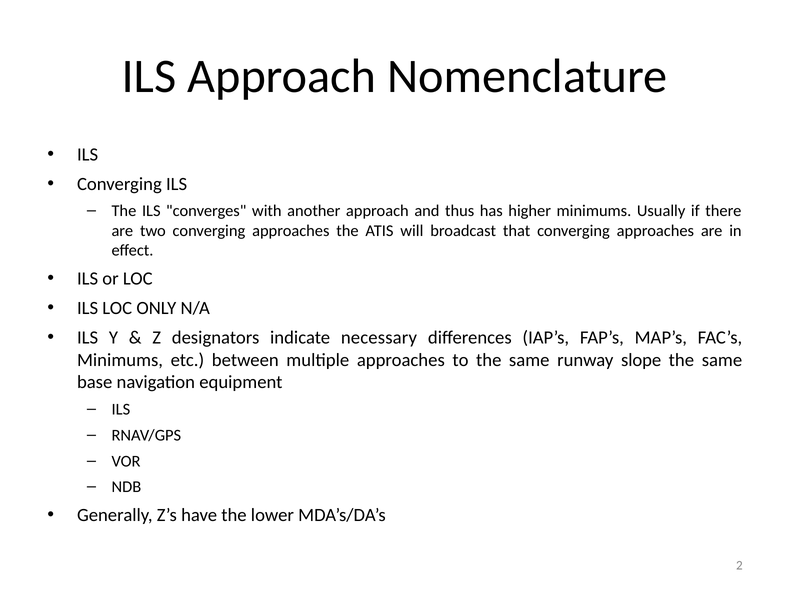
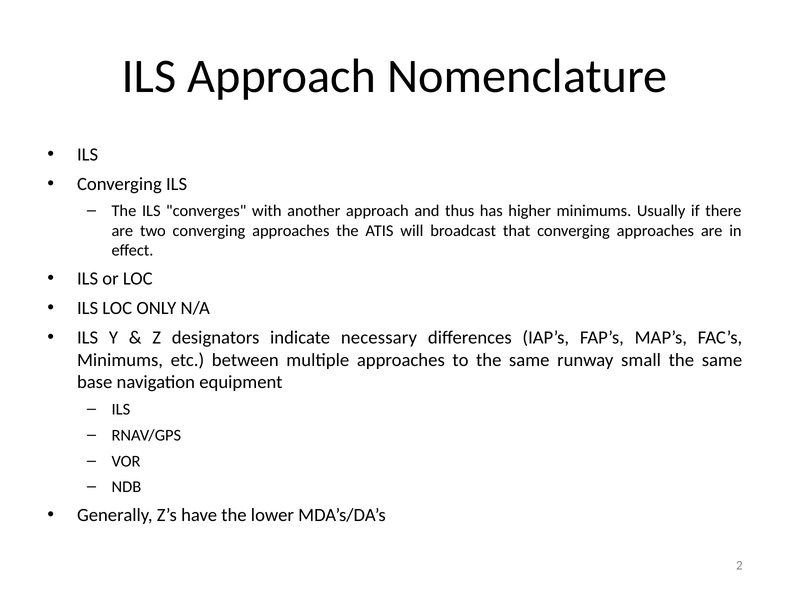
slope: slope -> small
